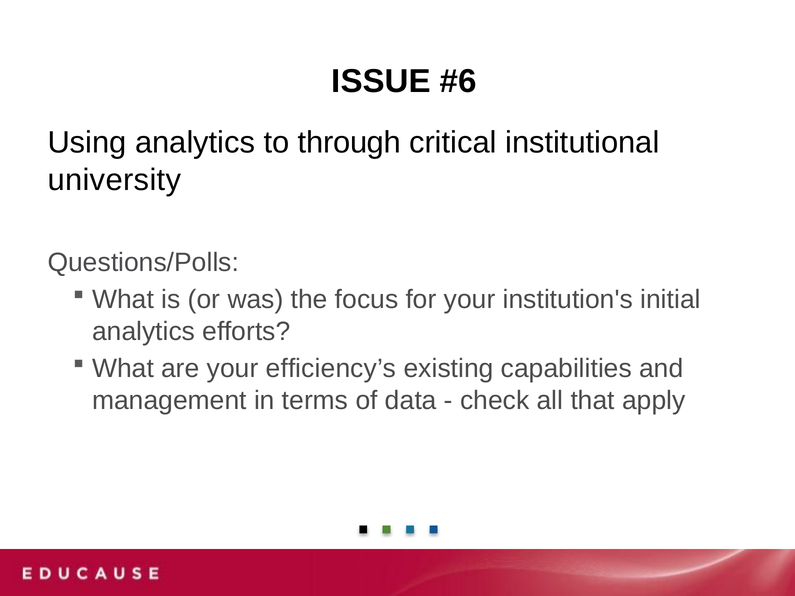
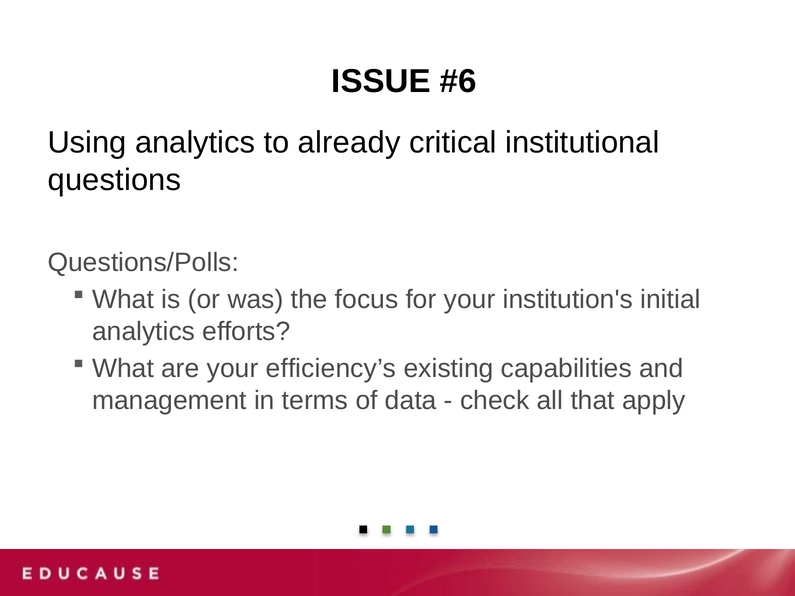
through: through -> already
university: university -> questions
